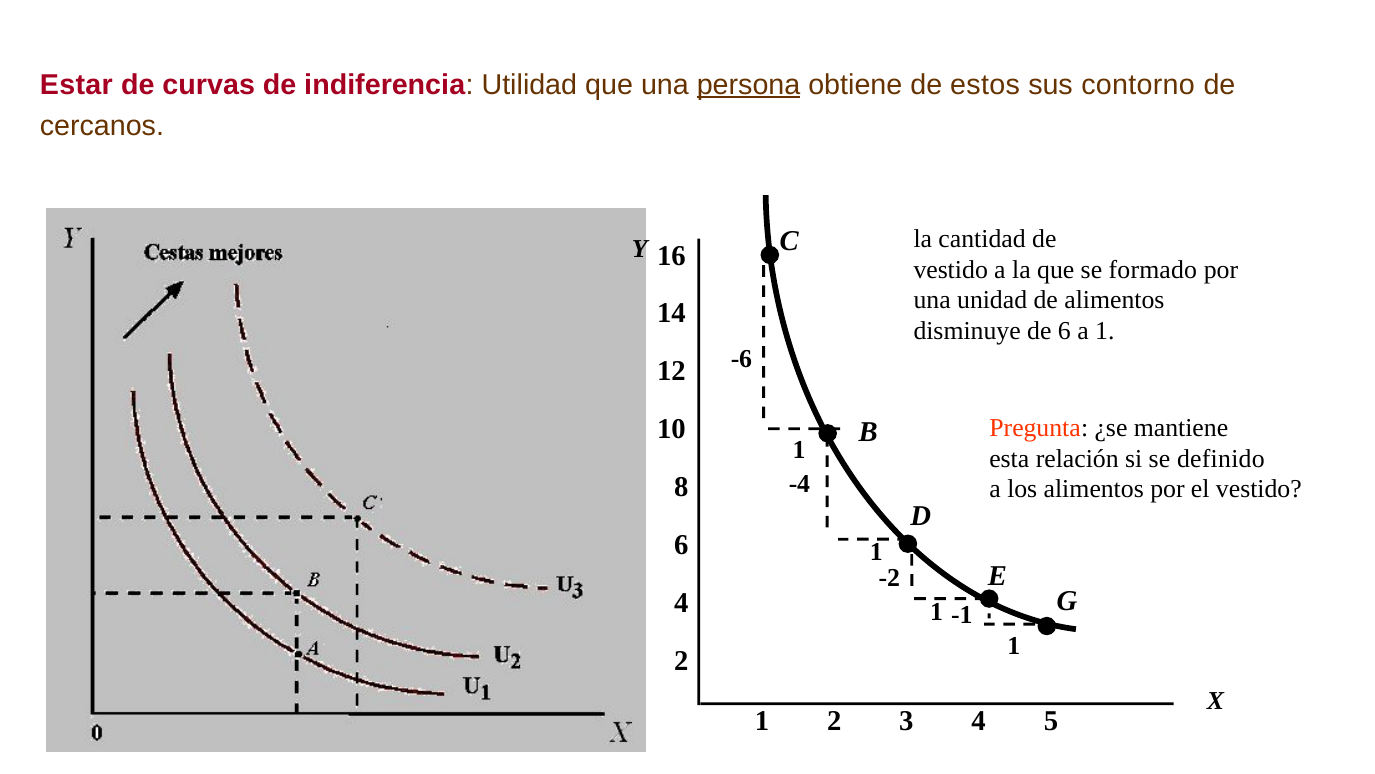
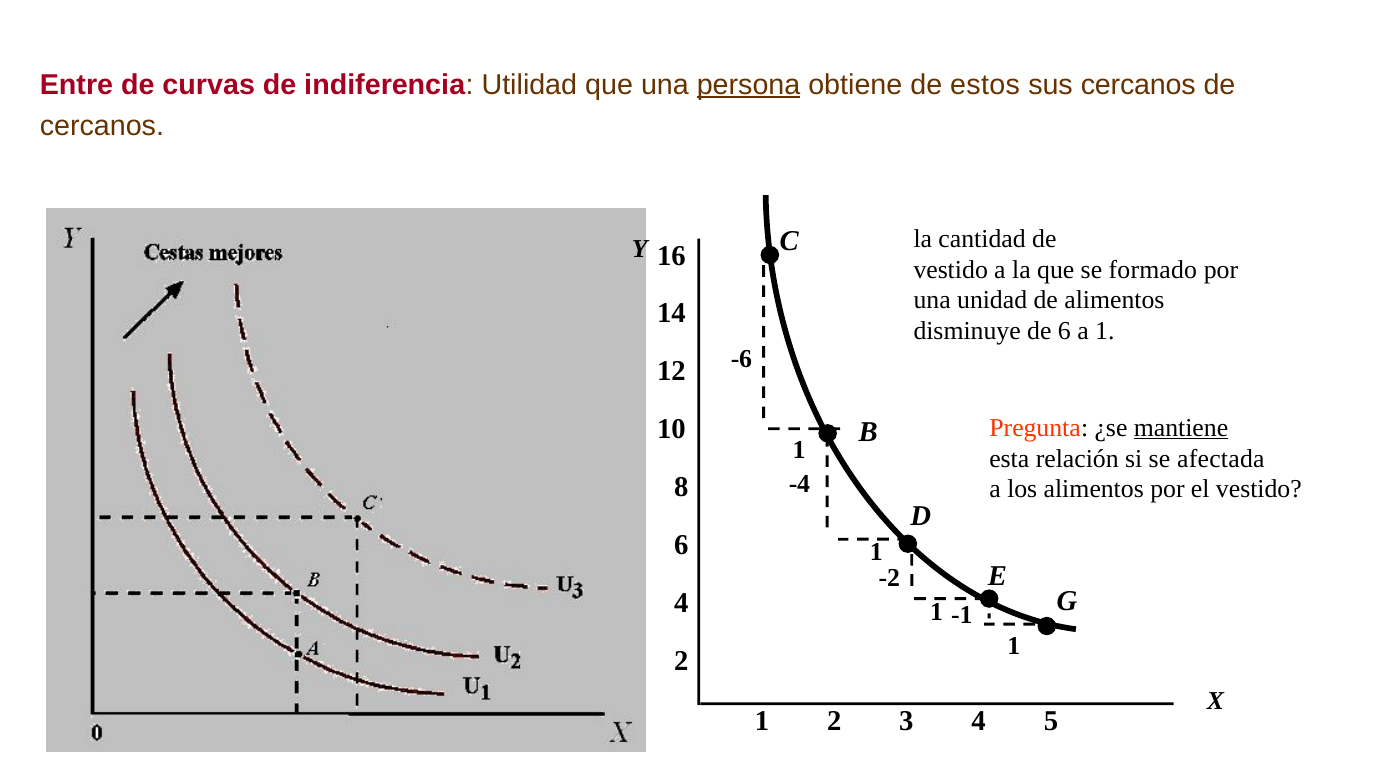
Estar: Estar -> Entre
sus contorno: contorno -> cercanos
mantiene underline: none -> present
definido: definido -> afectada
